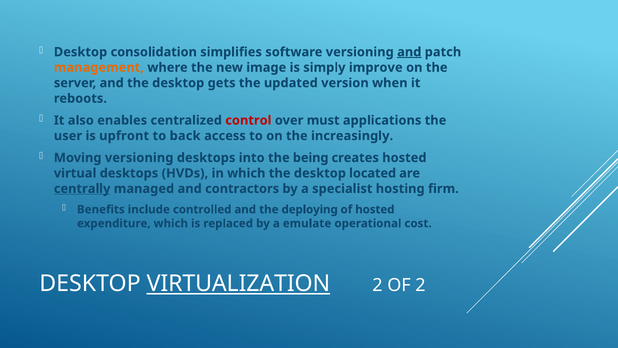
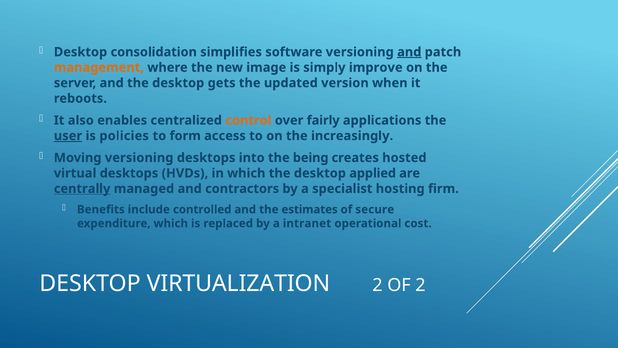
control colour: red -> orange
must: must -> fairly
user underline: none -> present
upfront: upfront -> policies
back: back -> form
located: located -> applied
deploying: deploying -> estimates
of hosted: hosted -> secure
emulate: emulate -> intranet
VIRTUALIZATION underline: present -> none
